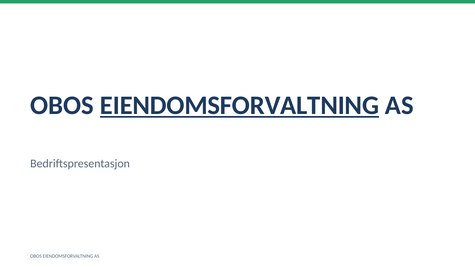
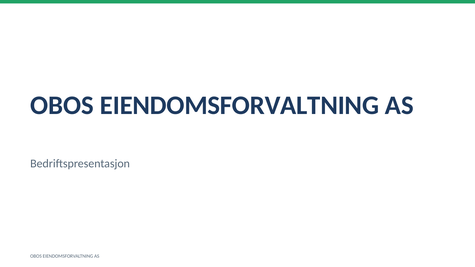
EIENDOMSFORVALTNING at (240, 105) underline: present -> none
